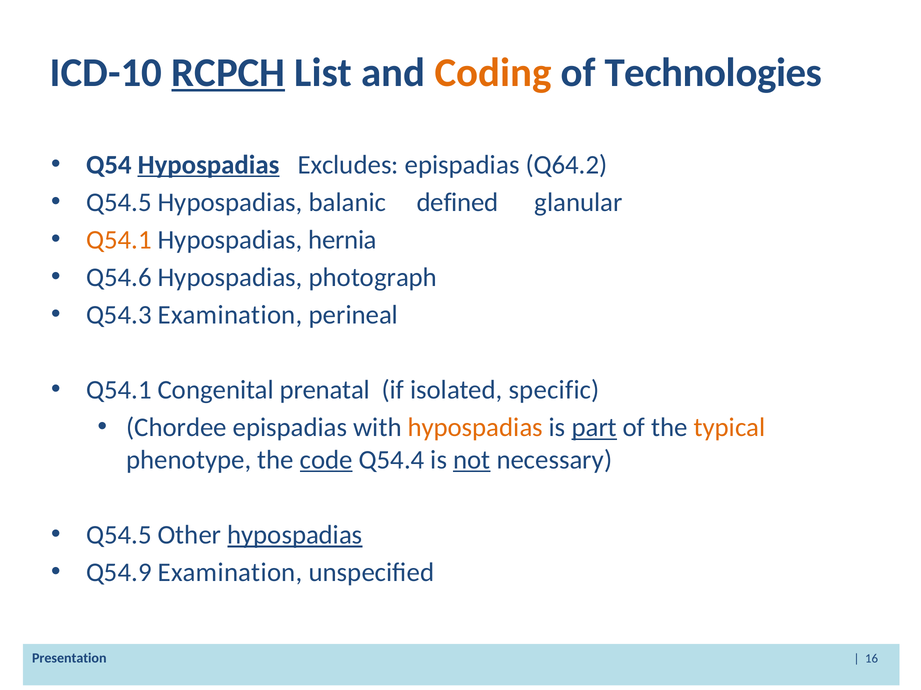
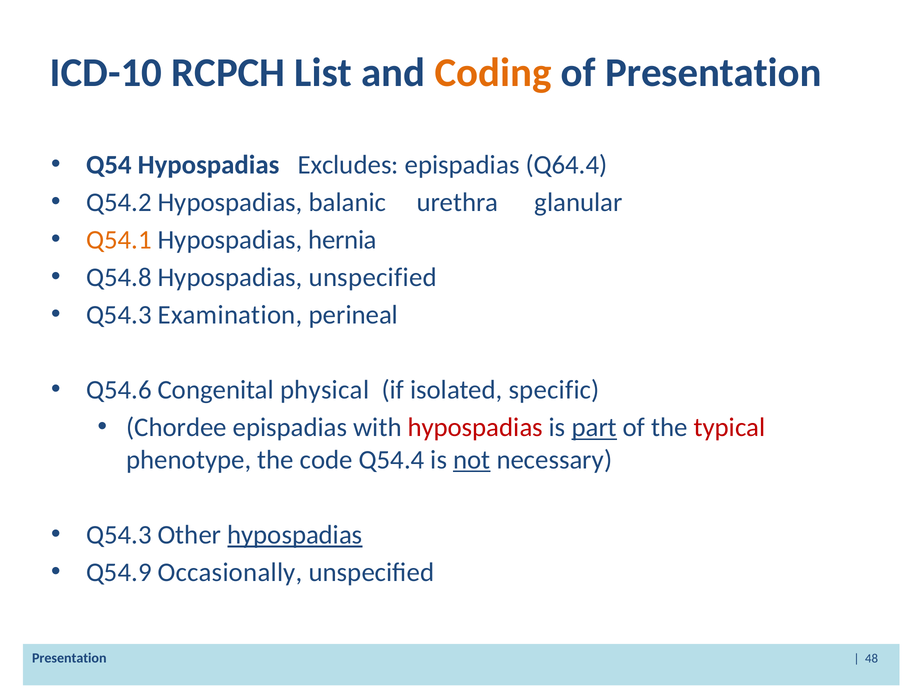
RCPCH underline: present -> none
of Technologies: Technologies -> Presentation
Hypospadias at (209, 165) underline: present -> none
Q64.2: Q64.2 -> Q64.4
Q54.5 at (119, 202): Q54.5 -> Q54.2
defined: defined -> urethra
Q54.6: Q54.6 -> Q54.8
Hypospadias photograph: photograph -> unspecified
Q54.1 at (119, 390): Q54.1 -> Q54.6
prenatal: prenatal -> physical
hypospadias at (475, 428) colour: orange -> red
typical colour: orange -> red
code underline: present -> none
Q54.5 at (119, 536): Q54.5 -> Q54.3
Q54.9 Examination: Examination -> Occasionally
16: 16 -> 48
